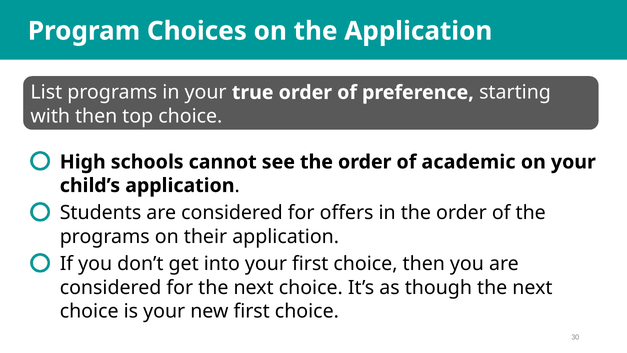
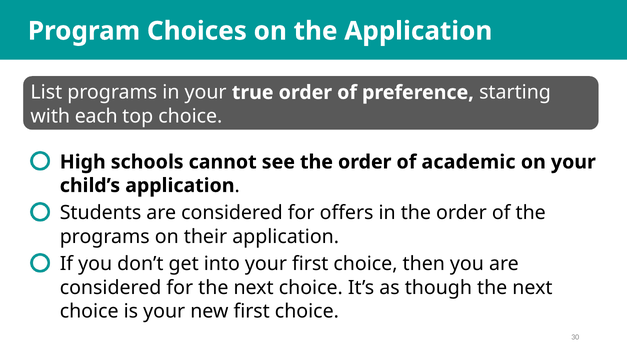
with then: then -> each
